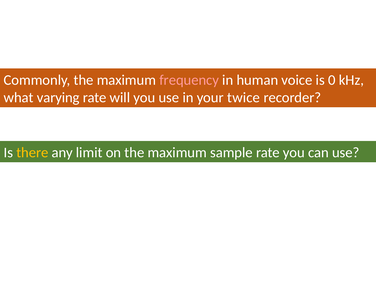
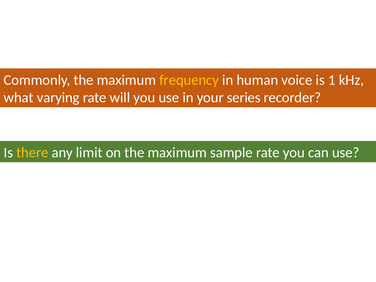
frequency colour: pink -> yellow
0: 0 -> 1
twice: twice -> series
